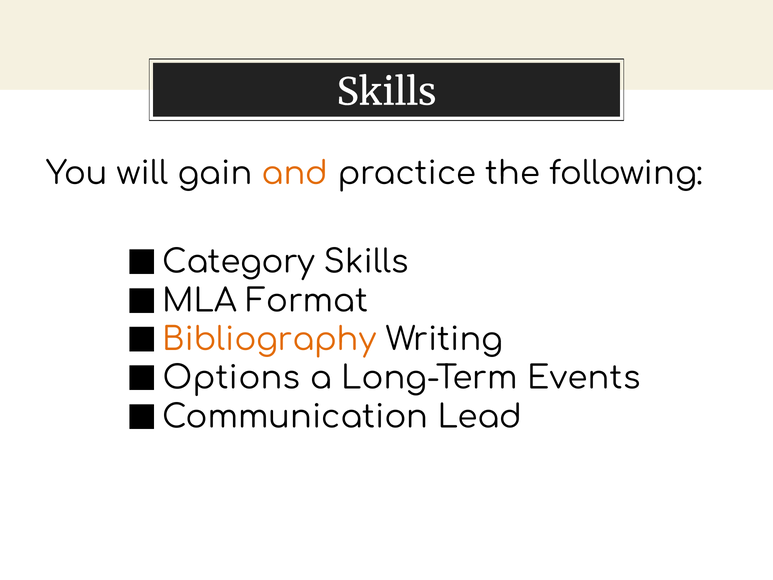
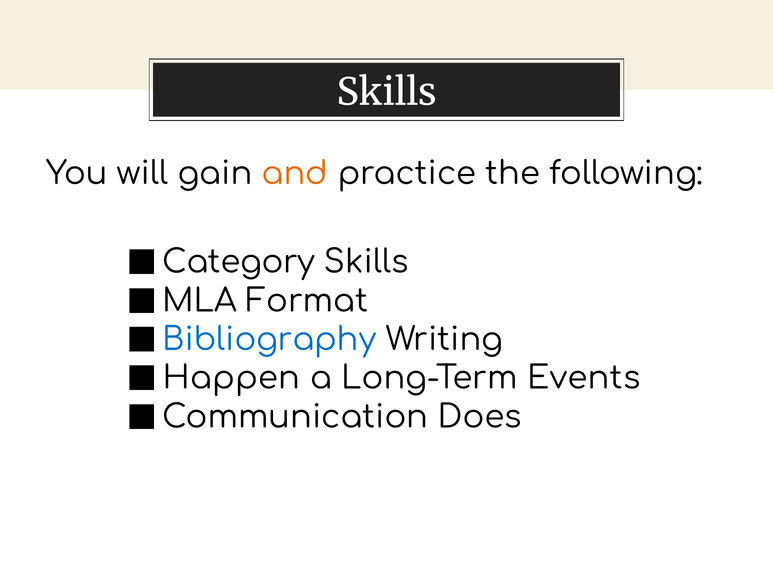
Bibliography colour: orange -> blue
Options: Options -> Happen
Lead: Lead -> Does
